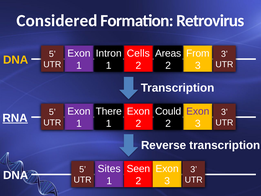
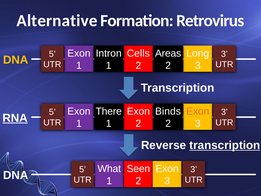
Considered: Considered -> Alternative
From: From -> Long
Could: Could -> Binds
Exon at (198, 111) colour: purple -> orange
transcription at (225, 145) underline: none -> present
Sites: Sites -> What
